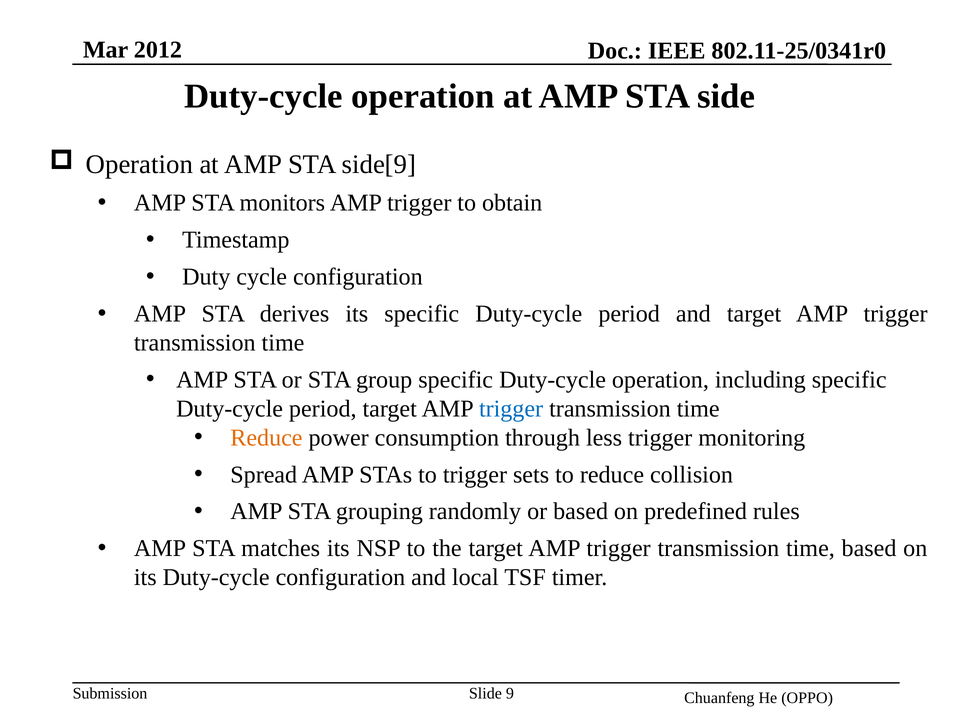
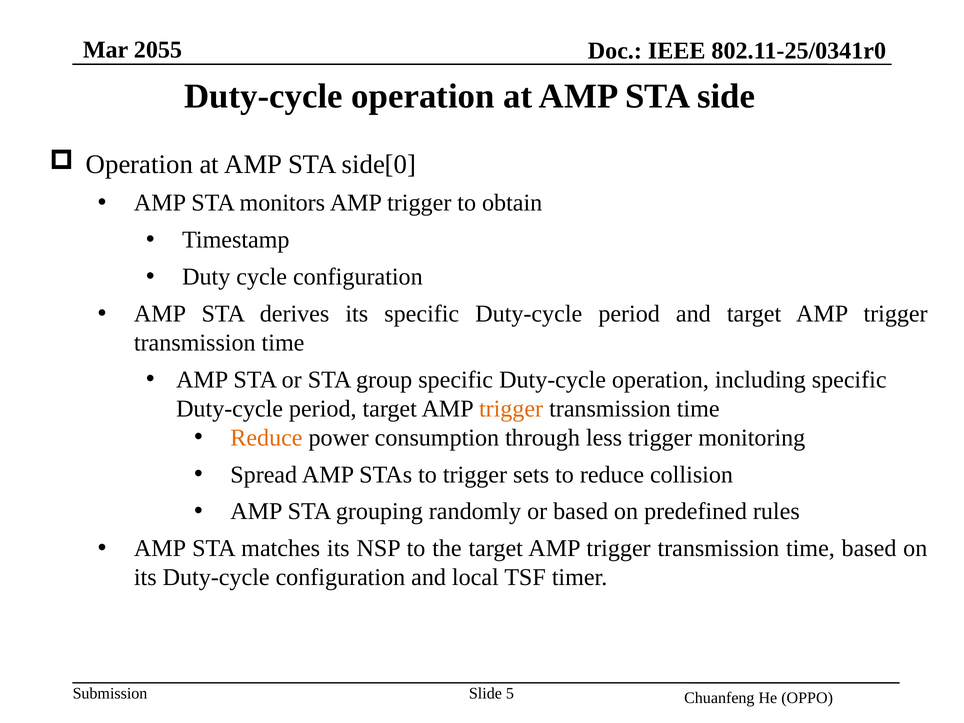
2012: 2012 -> 2055
side[9: side[9 -> side[0
trigger at (511, 409) colour: blue -> orange
9: 9 -> 5
